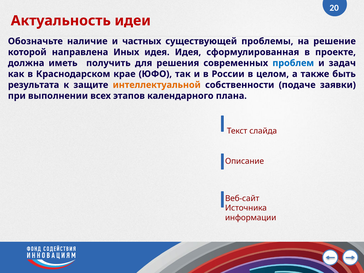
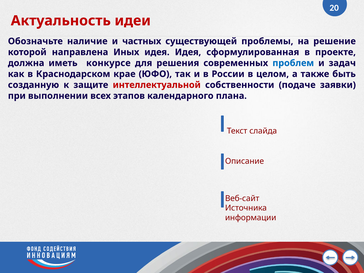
получить: получить -> конкурсе
результата: результата -> созданную
интеллектуальной colour: orange -> red
